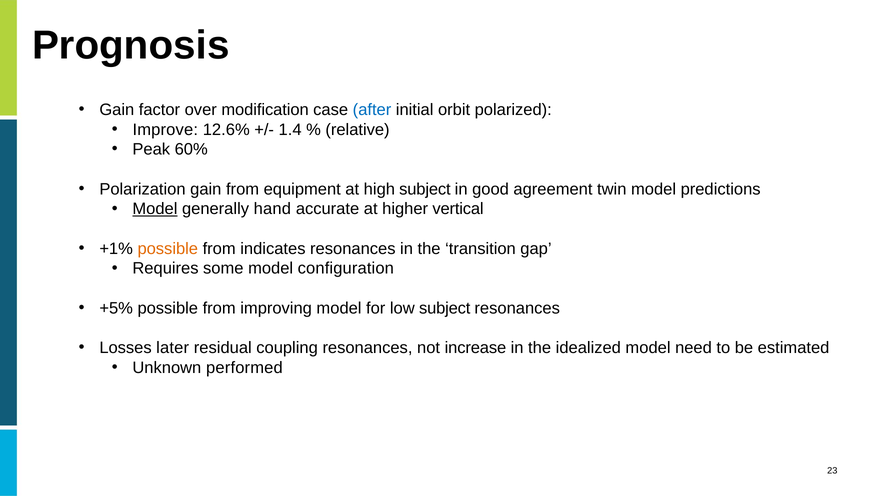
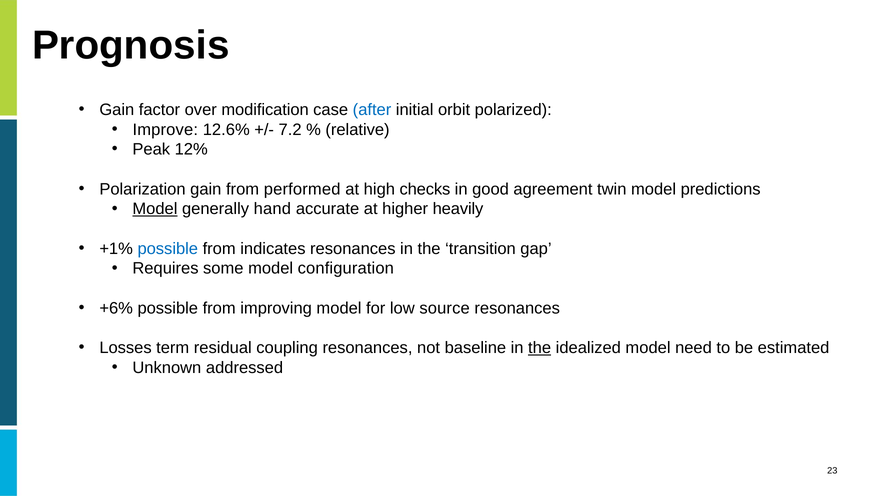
1.4: 1.4 -> 7.2
60%: 60% -> 12%
equipment: equipment -> performed
high subject: subject -> checks
vertical: vertical -> heavily
possible at (168, 249) colour: orange -> blue
+5%: +5% -> +6%
low subject: subject -> source
later: later -> term
increase: increase -> baseline
the at (540, 348) underline: none -> present
performed: performed -> addressed
